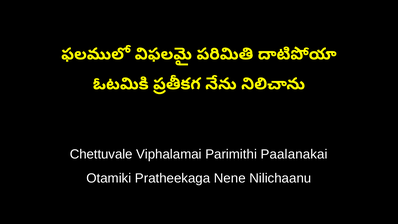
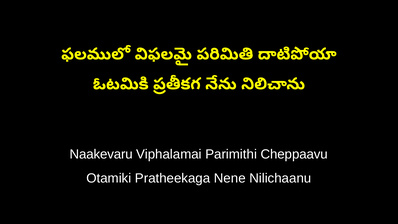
Chettuvale: Chettuvale -> Naakevaru
Paalanakai: Paalanakai -> Cheppaavu
